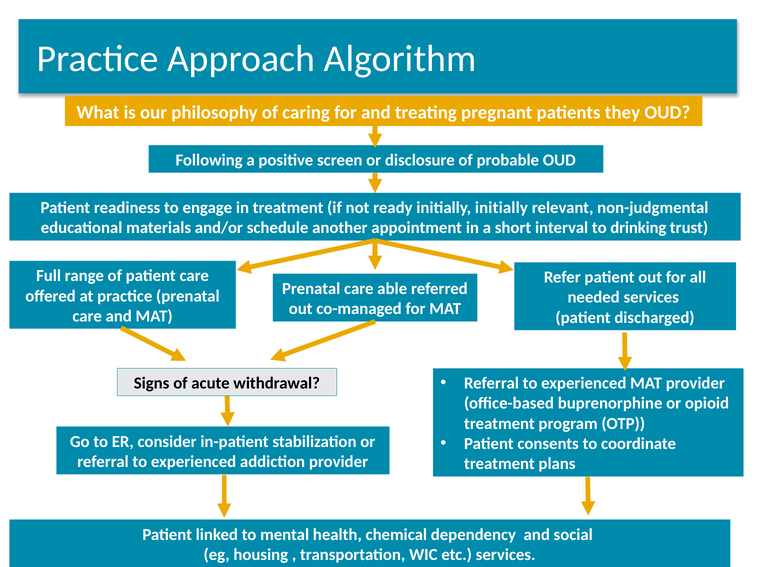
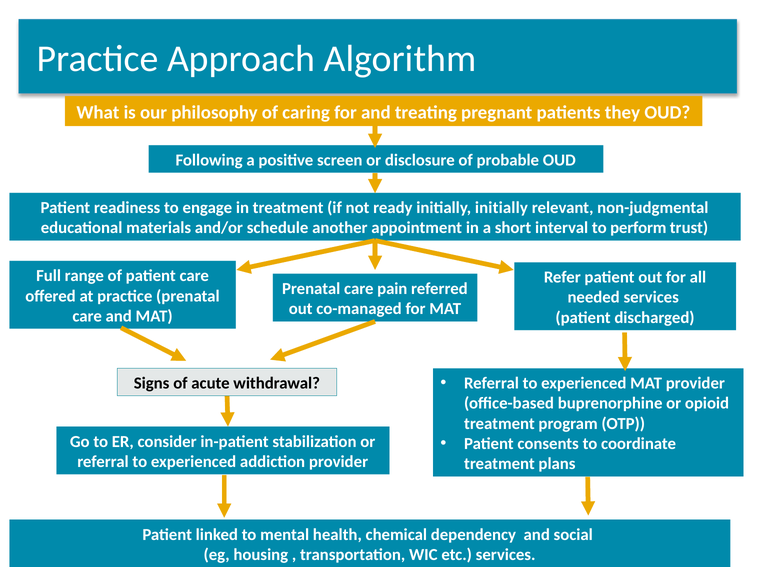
drinking: drinking -> perform
able: able -> pain
